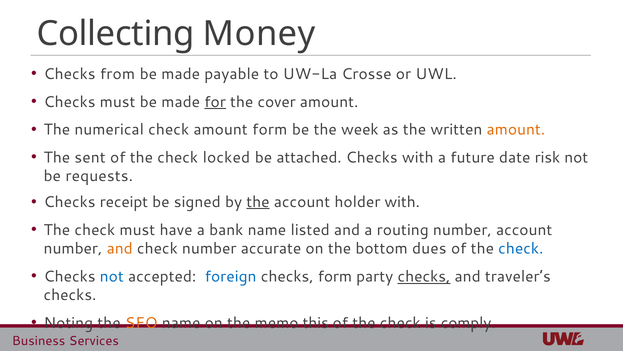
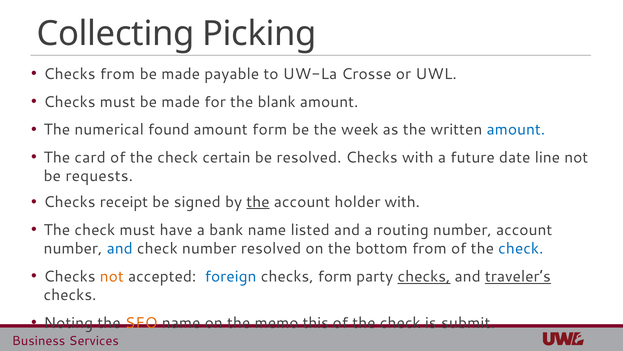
Money: Money -> Picking
for underline: present -> none
cover: cover -> blank
numerical check: check -> found
amount at (516, 130) colour: orange -> blue
sent: sent -> card
locked: locked -> certain
be attached: attached -> resolved
risk: risk -> line
and at (120, 248) colour: orange -> blue
number accurate: accurate -> resolved
bottom dues: dues -> from
not at (112, 276) colour: blue -> orange
traveler’s underline: none -> present
comply: comply -> submit
